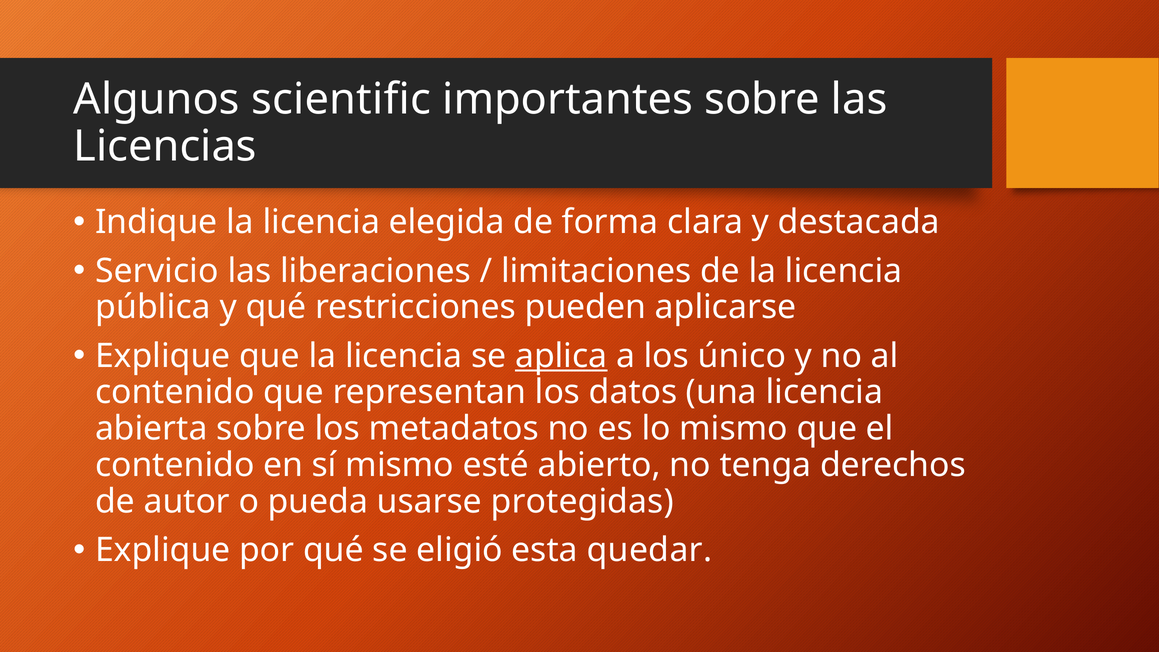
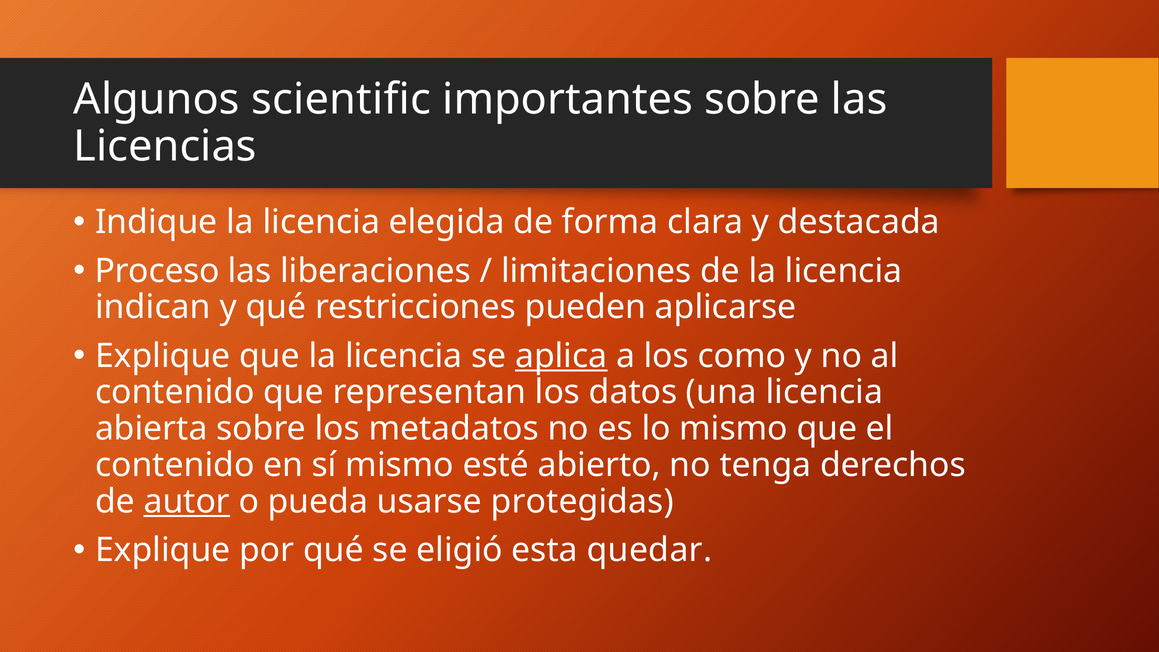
Servicio: Servicio -> Proceso
pública: pública -> indican
único: único -> como
autor underline: none -> present
